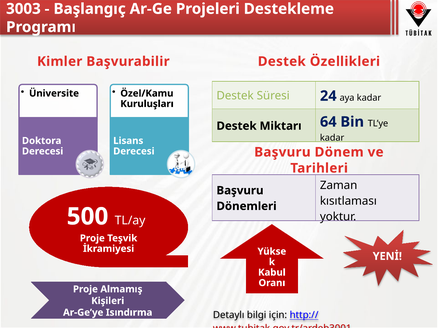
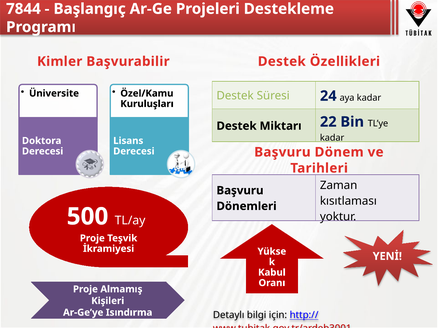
3003: 3003 -> 7844
64: 64 -> 22
